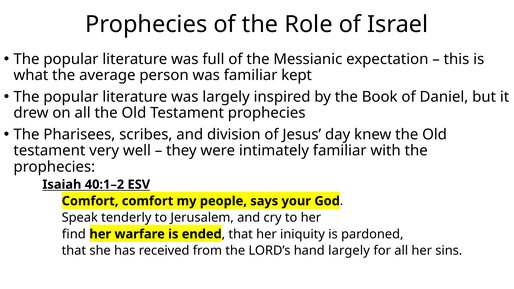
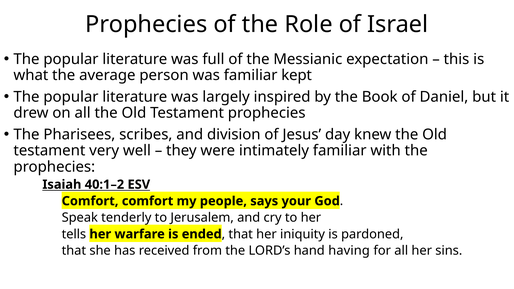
find: find -> tells
hand largely: largely -> having
